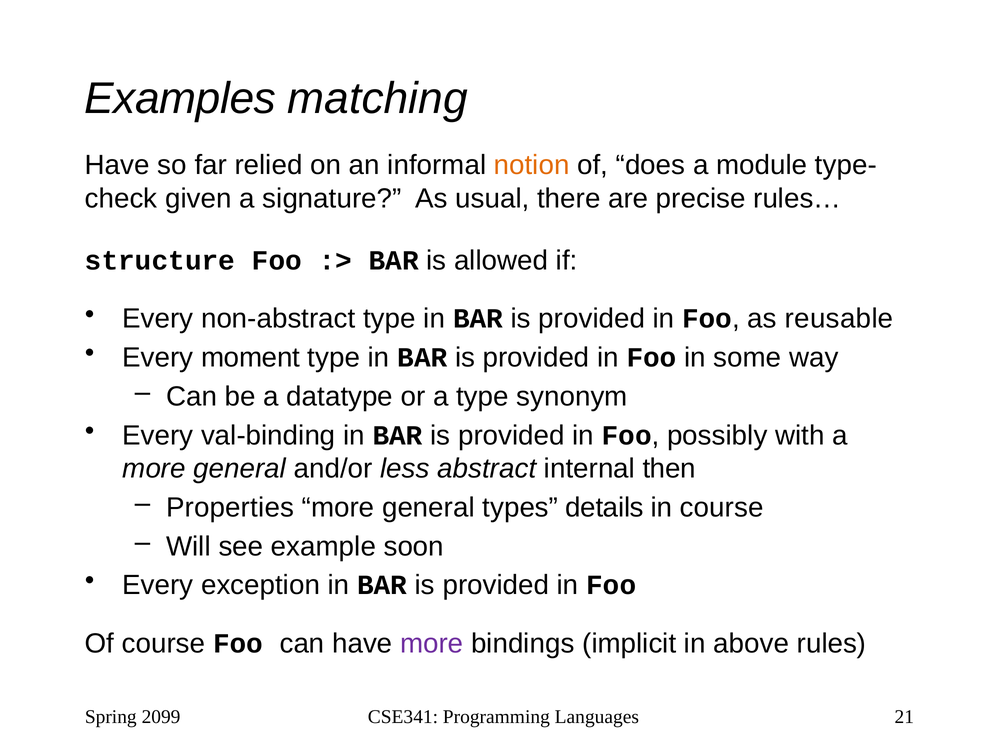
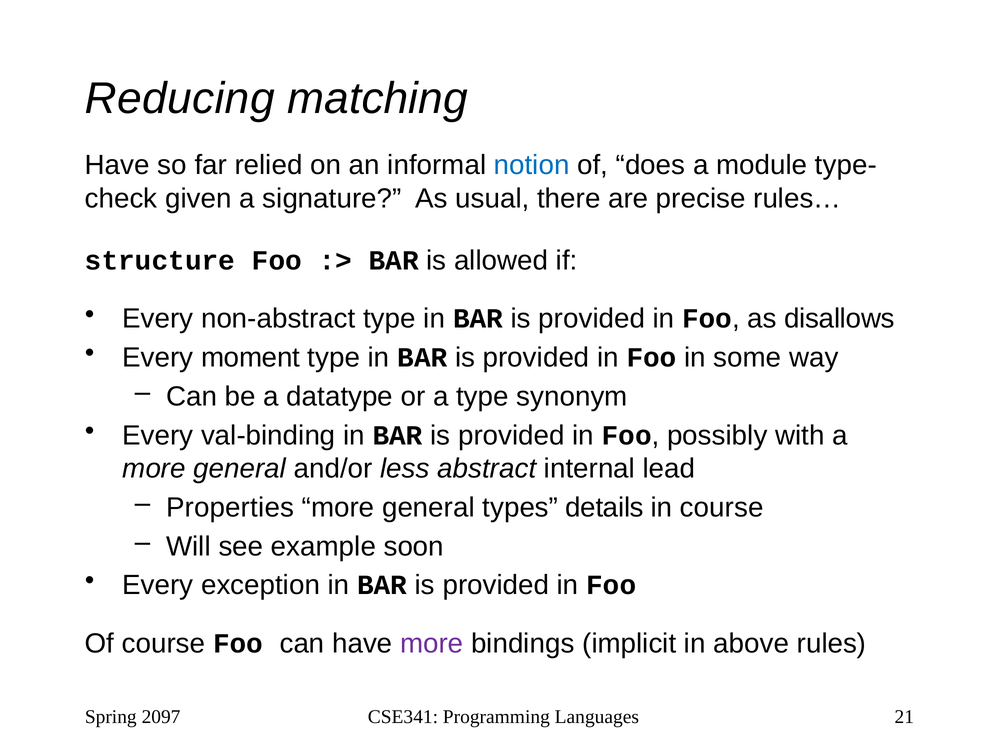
Examples: Examples -> Reducing
notion colour: orange -> blue
reusable: reusable -> disallows
then: then -> lead
2099: 2099 -> 2097
